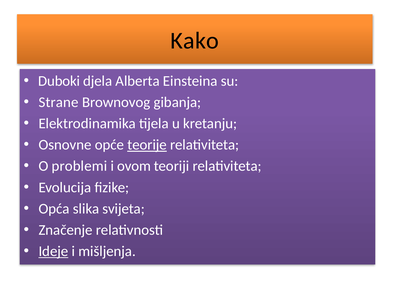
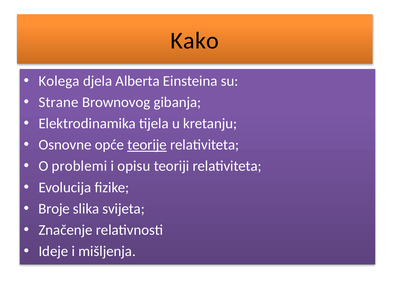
Duboki: Duboki -> Kolega
ovom: ovom -> opisu
Opća: Opća -> Broje
Ideje underline: present -> none
